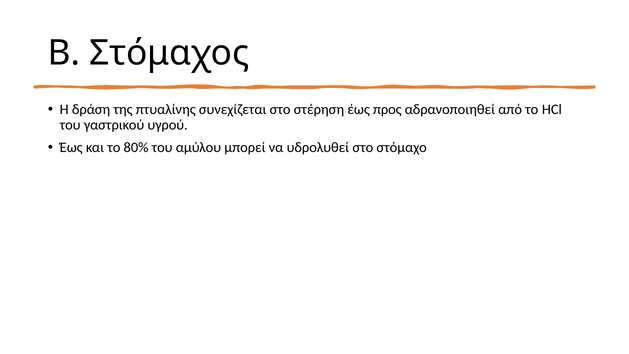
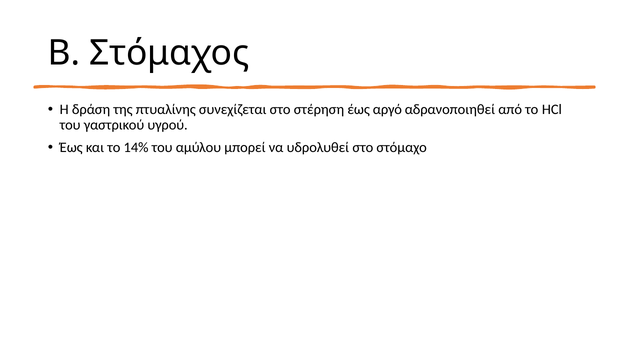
προς: προς -> αργό
80%: 80% -> 14%
